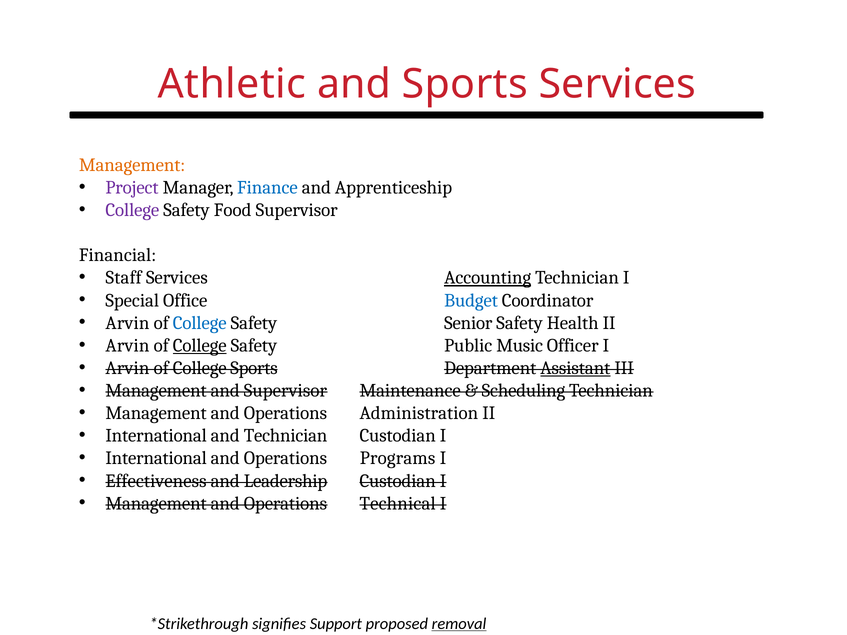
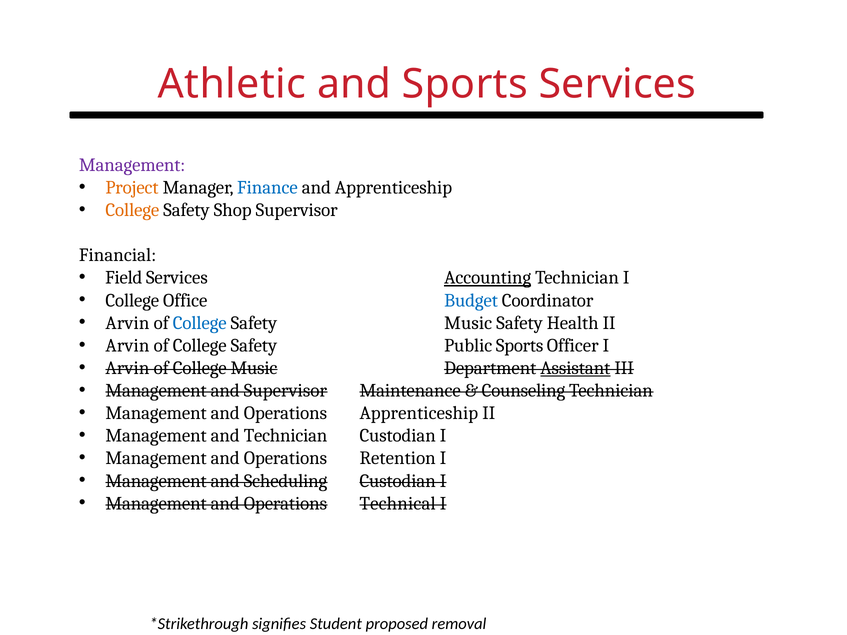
Management at (132, 165) colour: orange -> purple
Project colour: purple -> orange
College at (132, 210) colour: purple -> orange
Food: Food -> Shop
Staff: Staff -> Field
Special at (132, 300): Special -> College
Safety Senior: Senior -> Music
College at (200, 346) underline: present -> none
Public Music: Music -> Sports
College Sports: Sports -> Music
Scheduling: Scheduling -> Counseling
Operations Administration: Administration -> Apprenticeship
International at (156, 436): International -> Management
International at (156, 458): International -> Management
Programs: Programs -> Retention
Effectiveness at (156, 481): Effectiveness -> Management
Leadership: Leadership -> Scheduling
Support: Support -> Student
removal underline: present -> none
